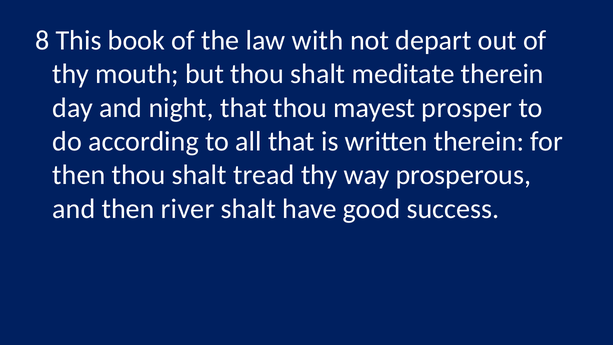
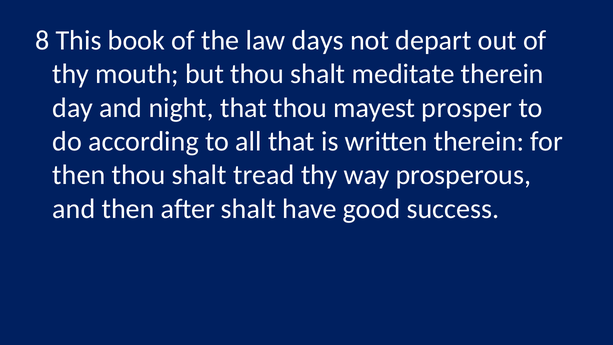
with: with -> days
river: river -> after
